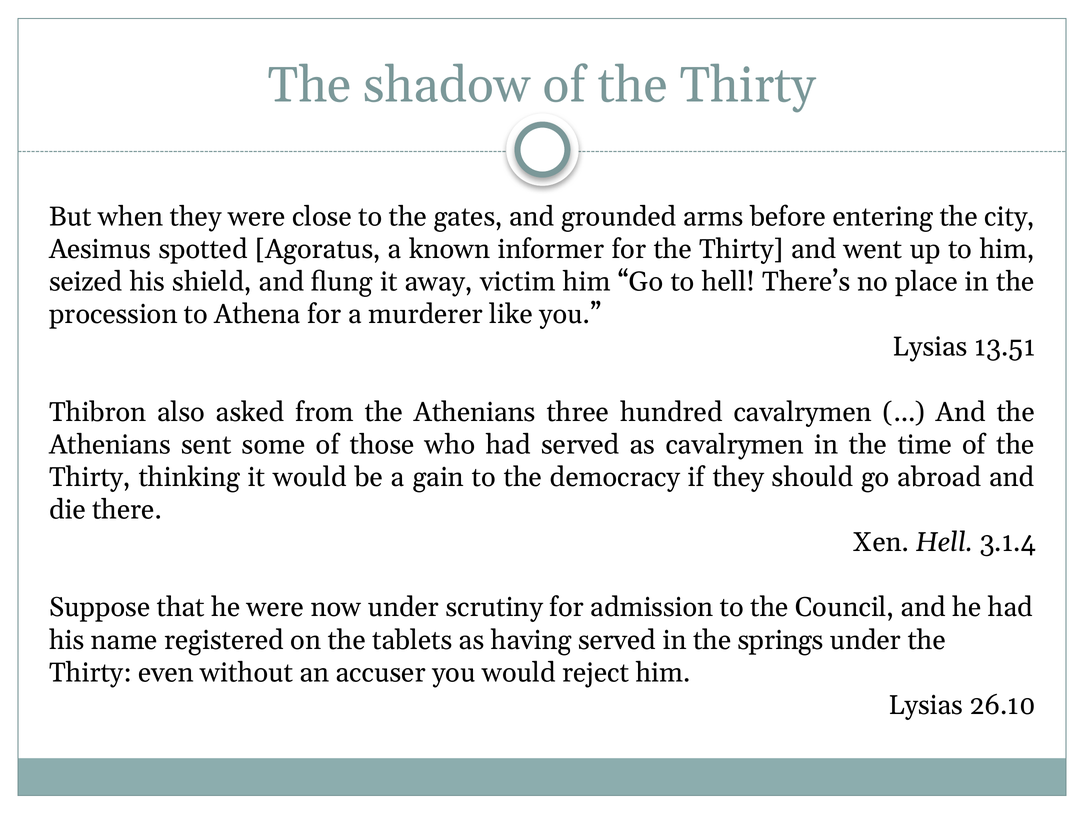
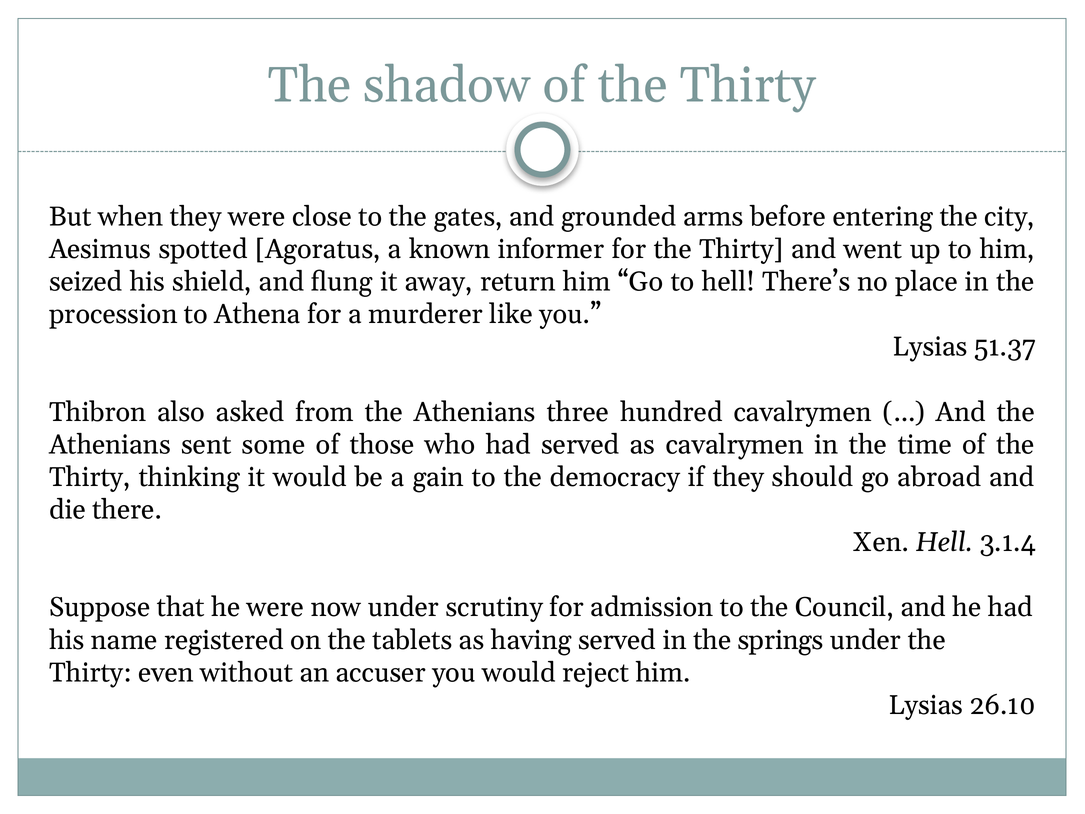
victim: victim -> return
13.51: 13.51 -> 51.37
